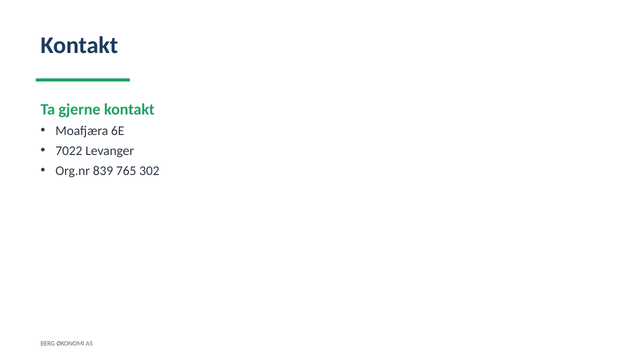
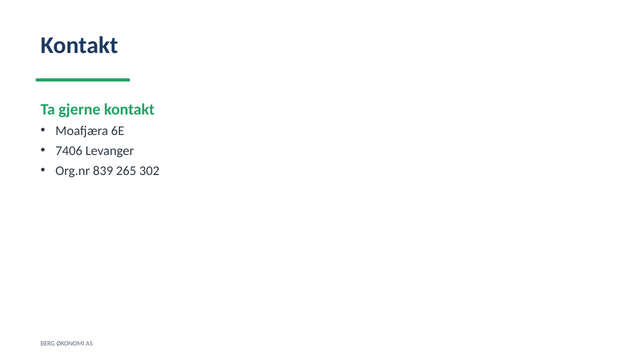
7022: 7022 -> 7406
765: 765 -> 265
